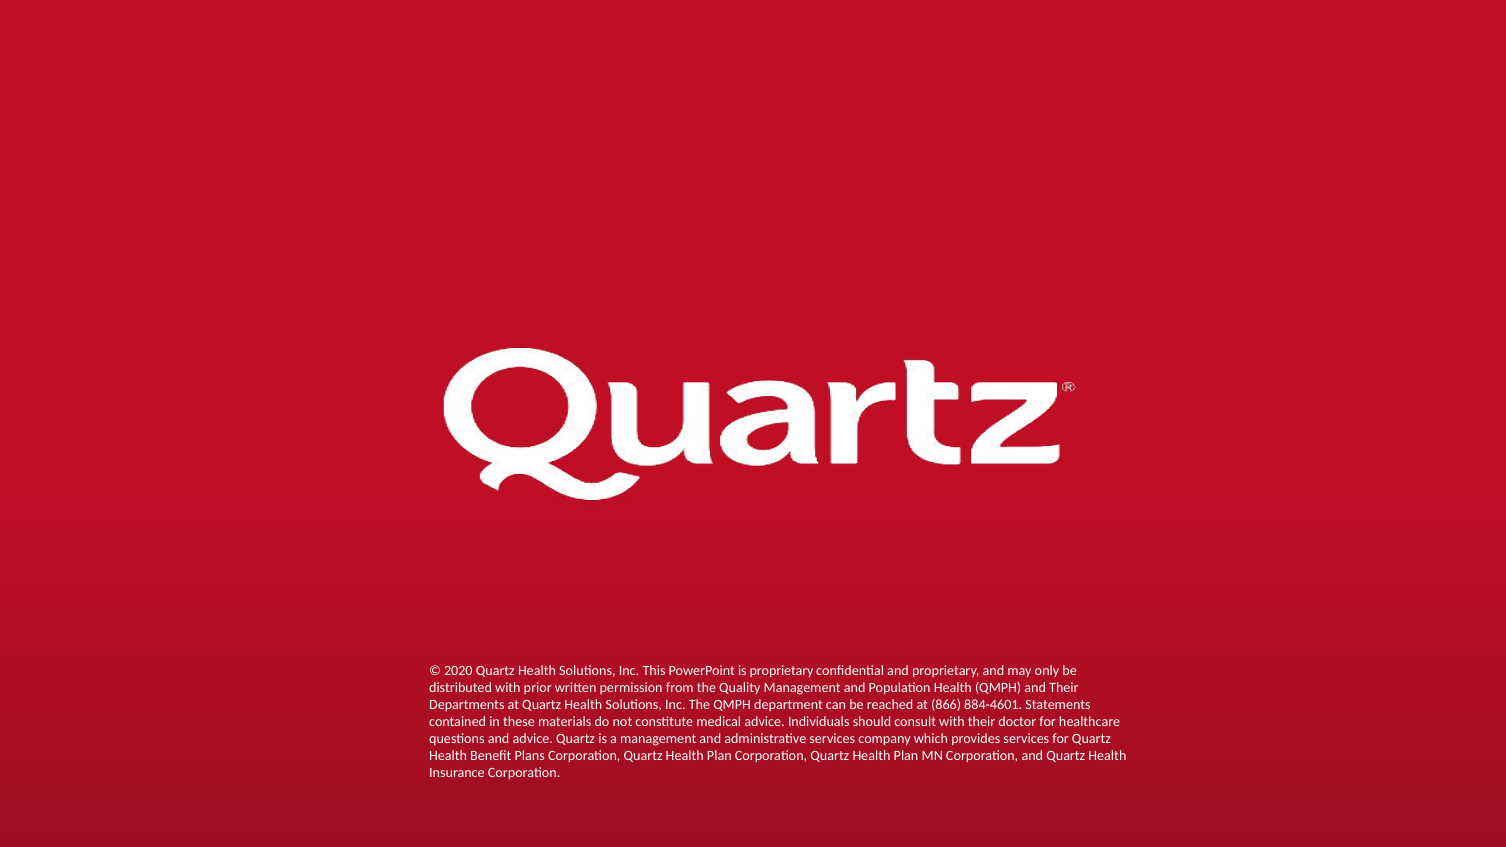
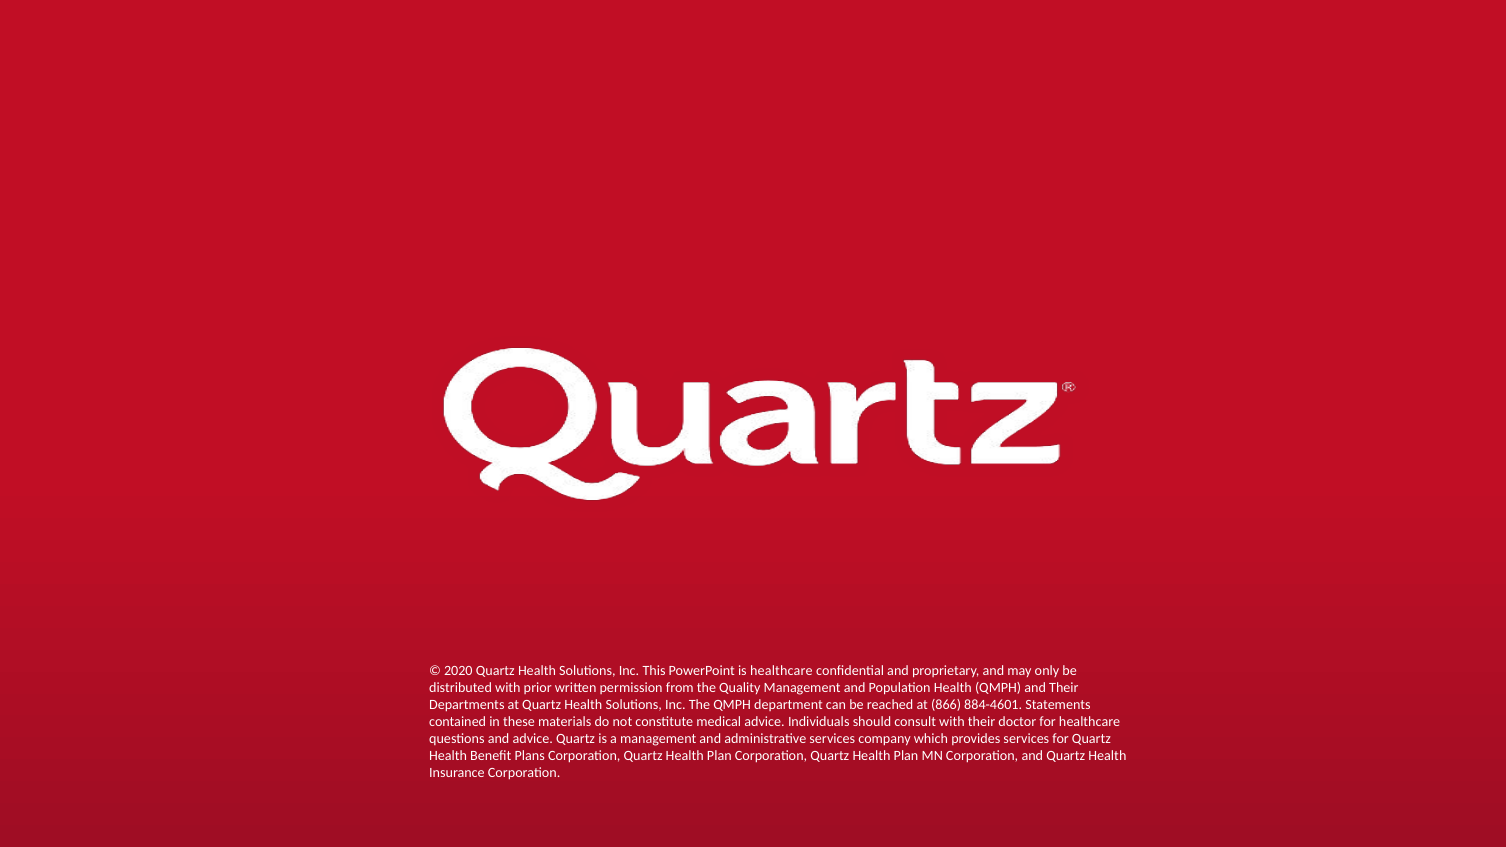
is proprietary: proprietary -> healthcare
